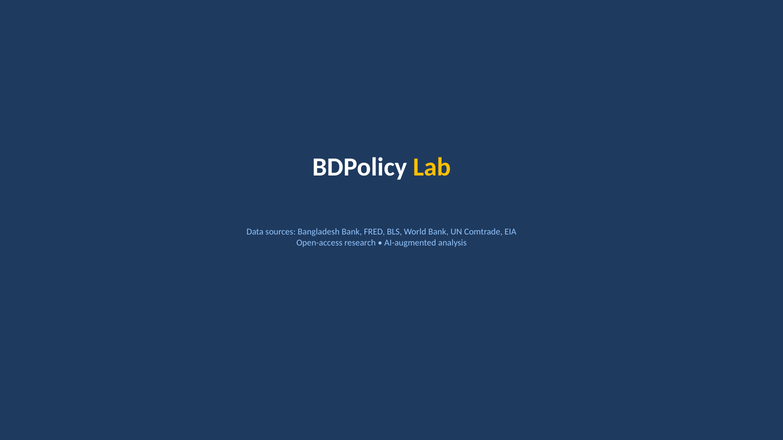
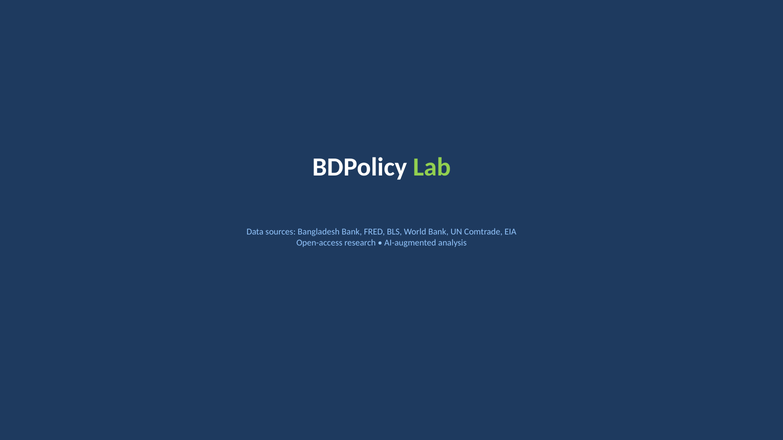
Lab colour: yellow -> light green
